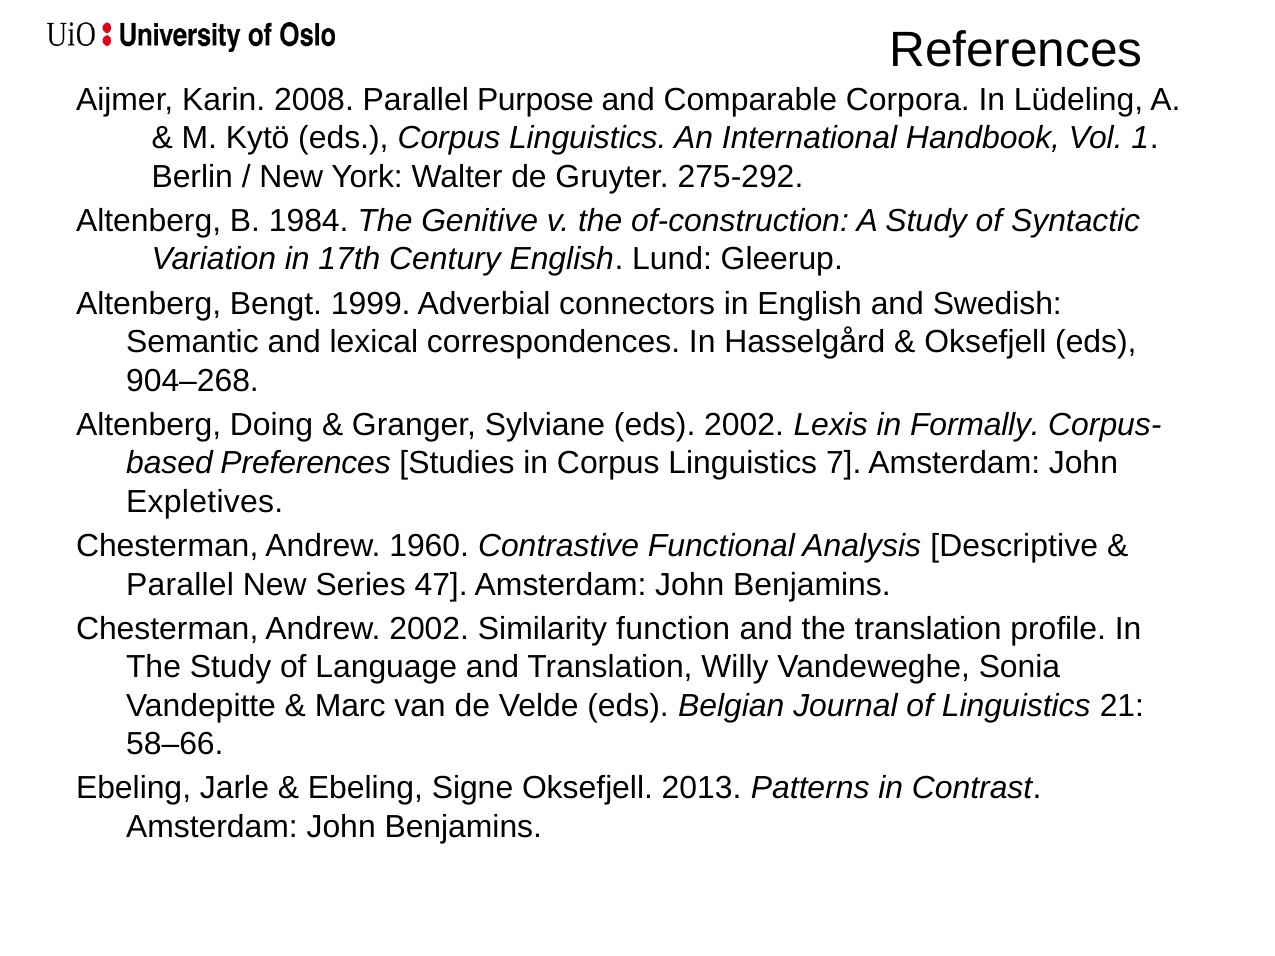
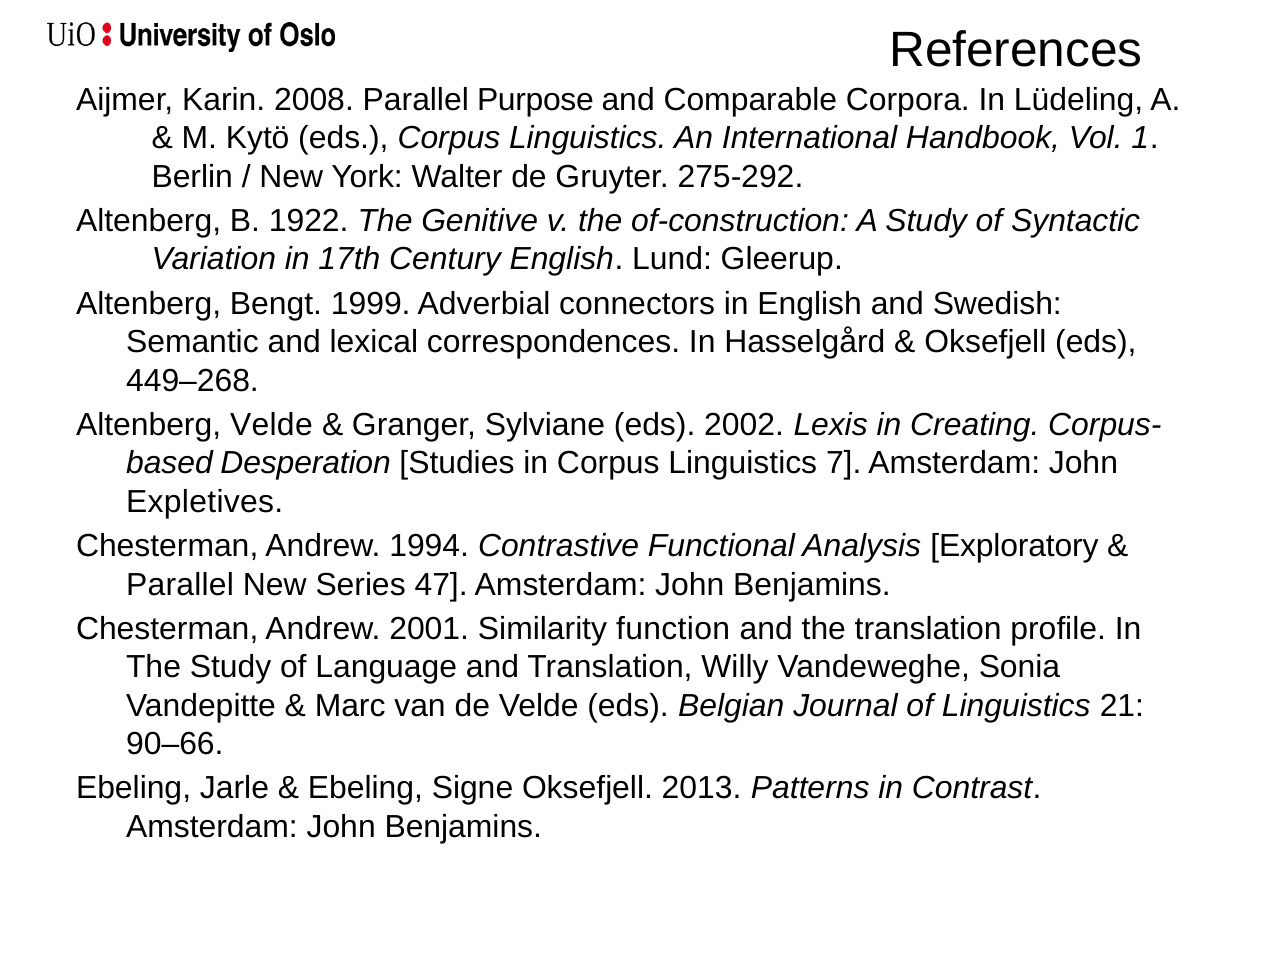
1984: 1984 -> 1922
904–268: 904–268 -> 449–268
Altenberg Doing: Doing -> Velde
Formally: Formally -> Creating
Preferences: Preferences -> Desperation
1960: 1960 -> 1994
Descriptive: Descriptive -> Exploratory
Andrew 2002: 2002 -> 2001
58–66: 58–66 -> 90–66
